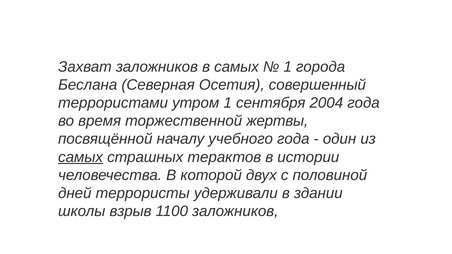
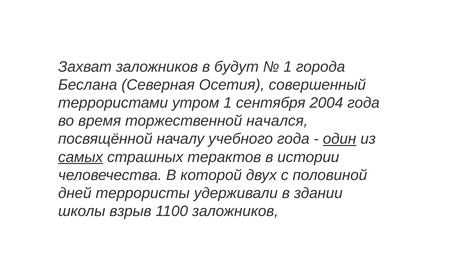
в самых: самых -> будут
жертвы: жертвы -> начался
один underline: none -> present
